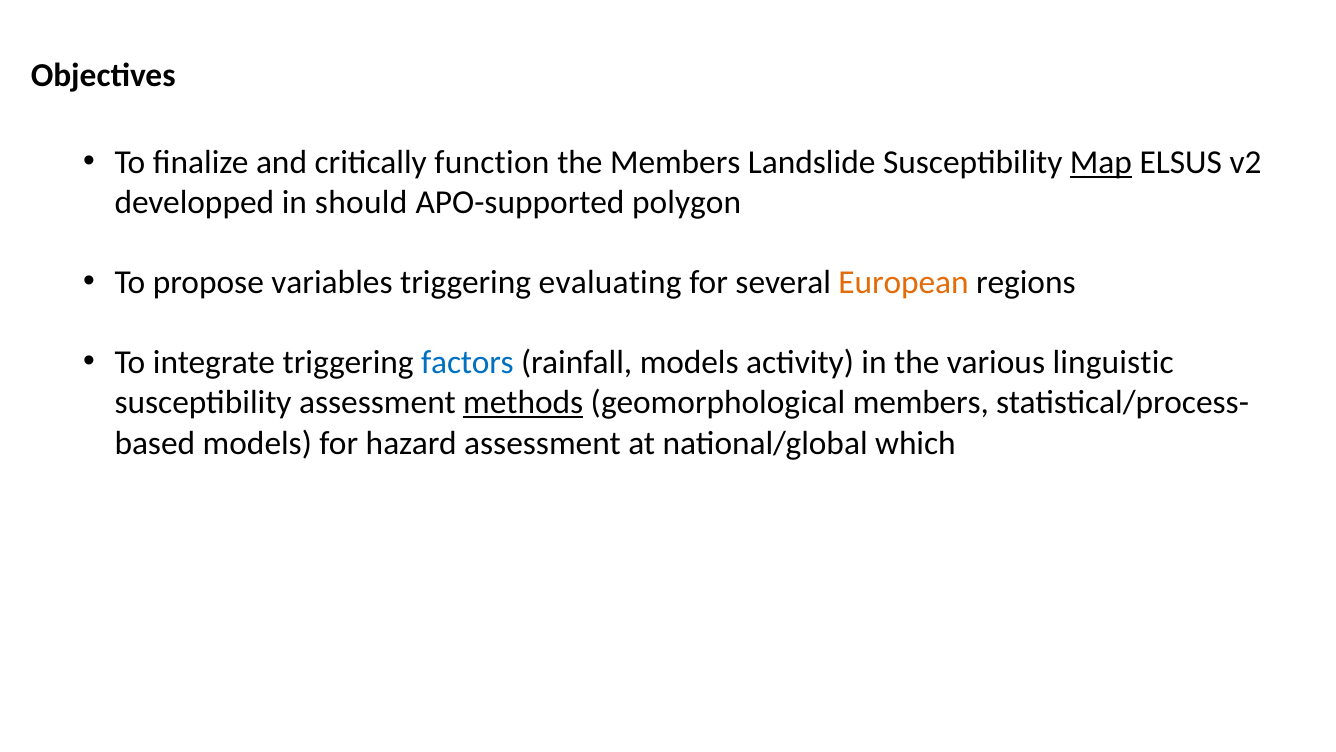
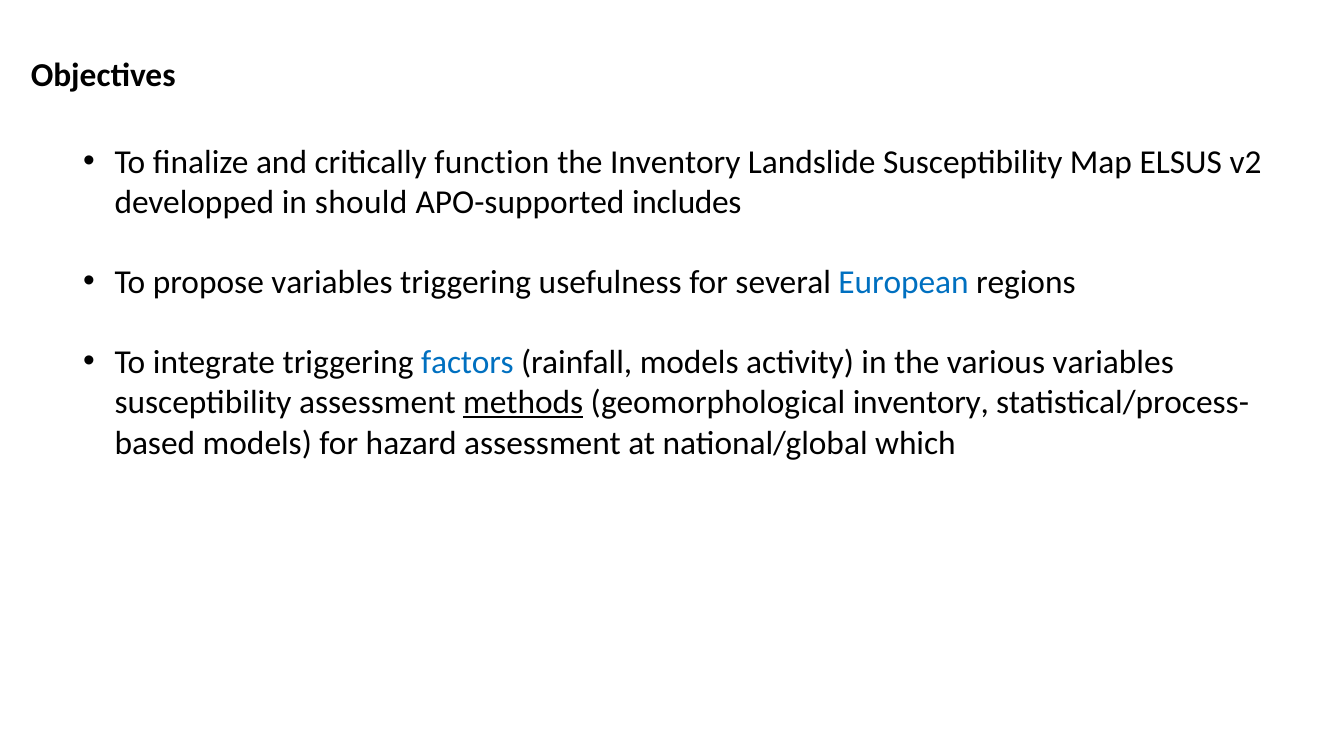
the Members: Members -> Inventory
Map underline: present -> none
polygon: polygon -> includes
evaluating: evaluating -> usefulness
European colour: orange -> blue
various linguistic: linguistic -> variables
geomorphological members: members -> inventory
